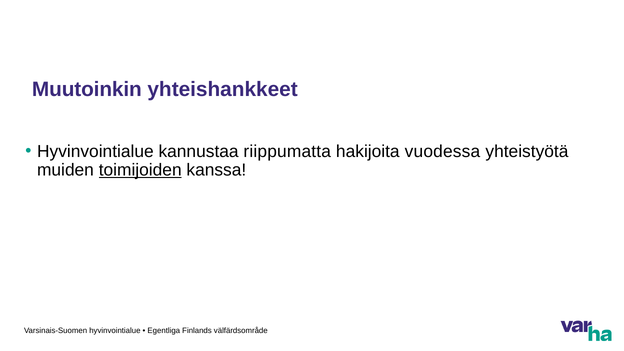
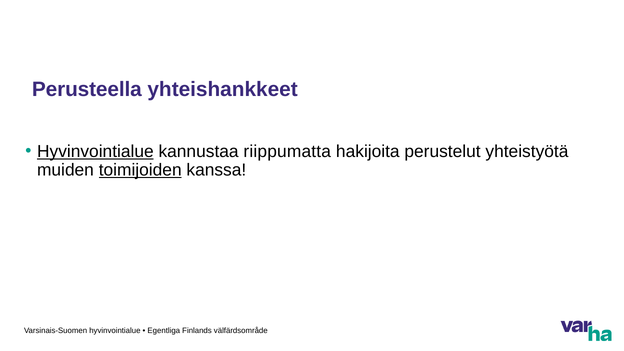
Muutoinkin: Muutoinkin -> Perusteella
Hyvinvointialue at (95, 151) underline: none -> present
vuodessa: vuodessa -> perustelut
